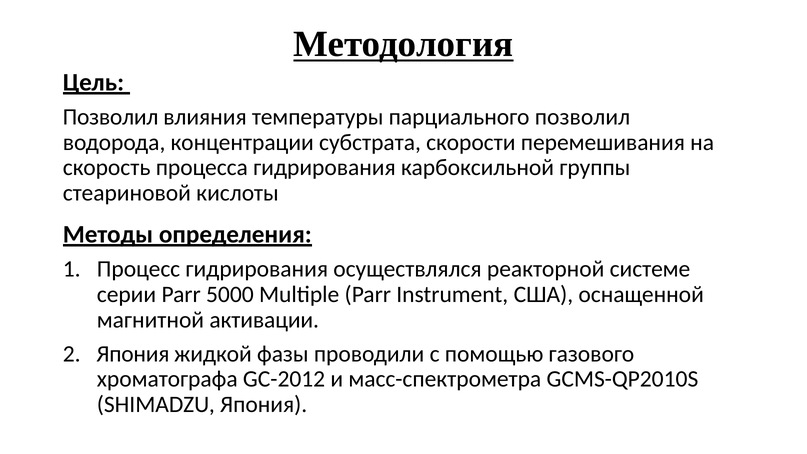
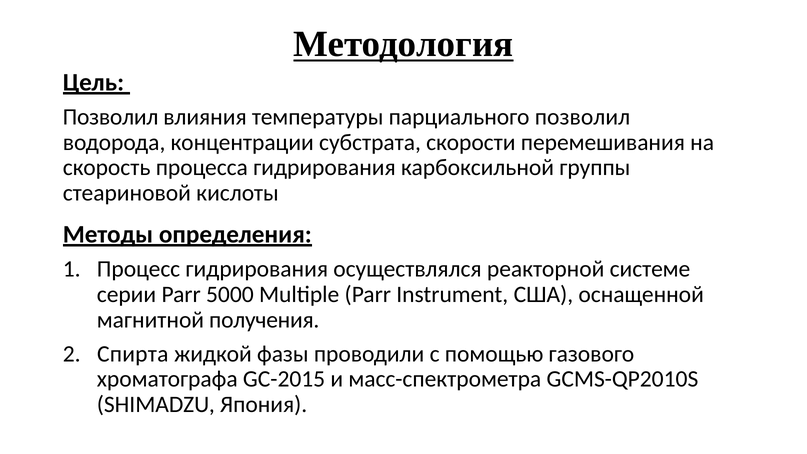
активации: активации -> получения
Япония at (133, 354): Япония -> Спирта
GC-2012: GC-2012 -> GC-2015
